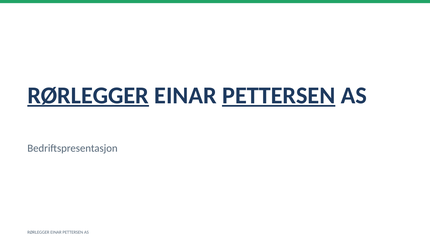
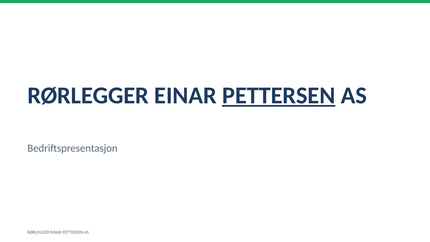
RØRLEGGER at (88, 95) underline: present -> none
